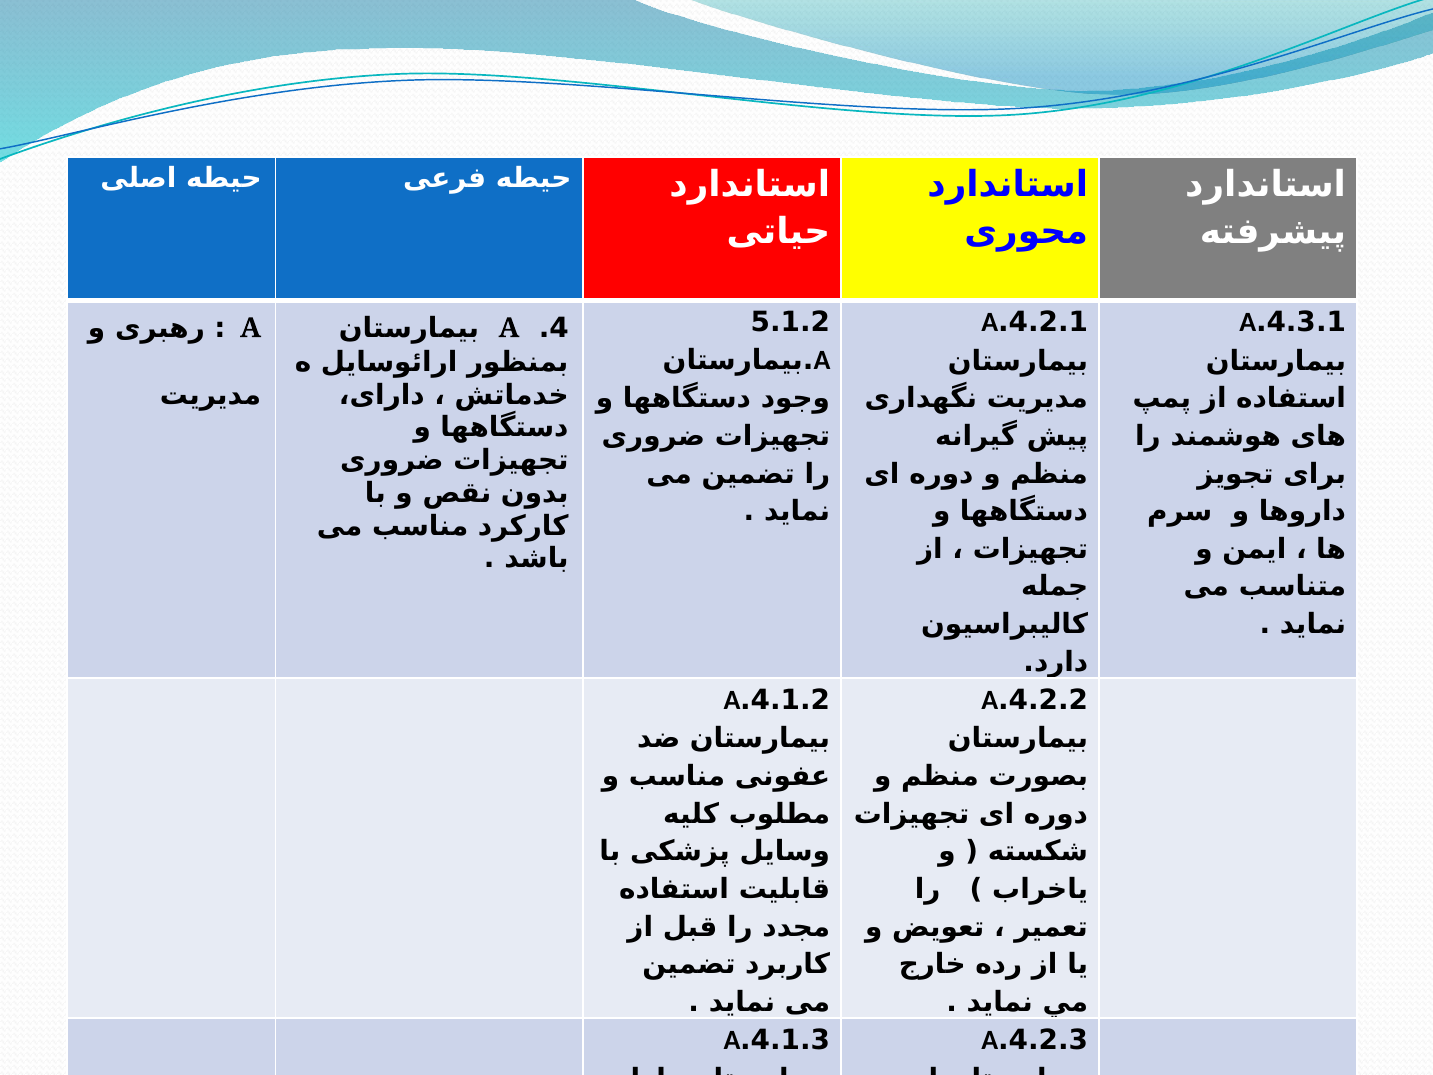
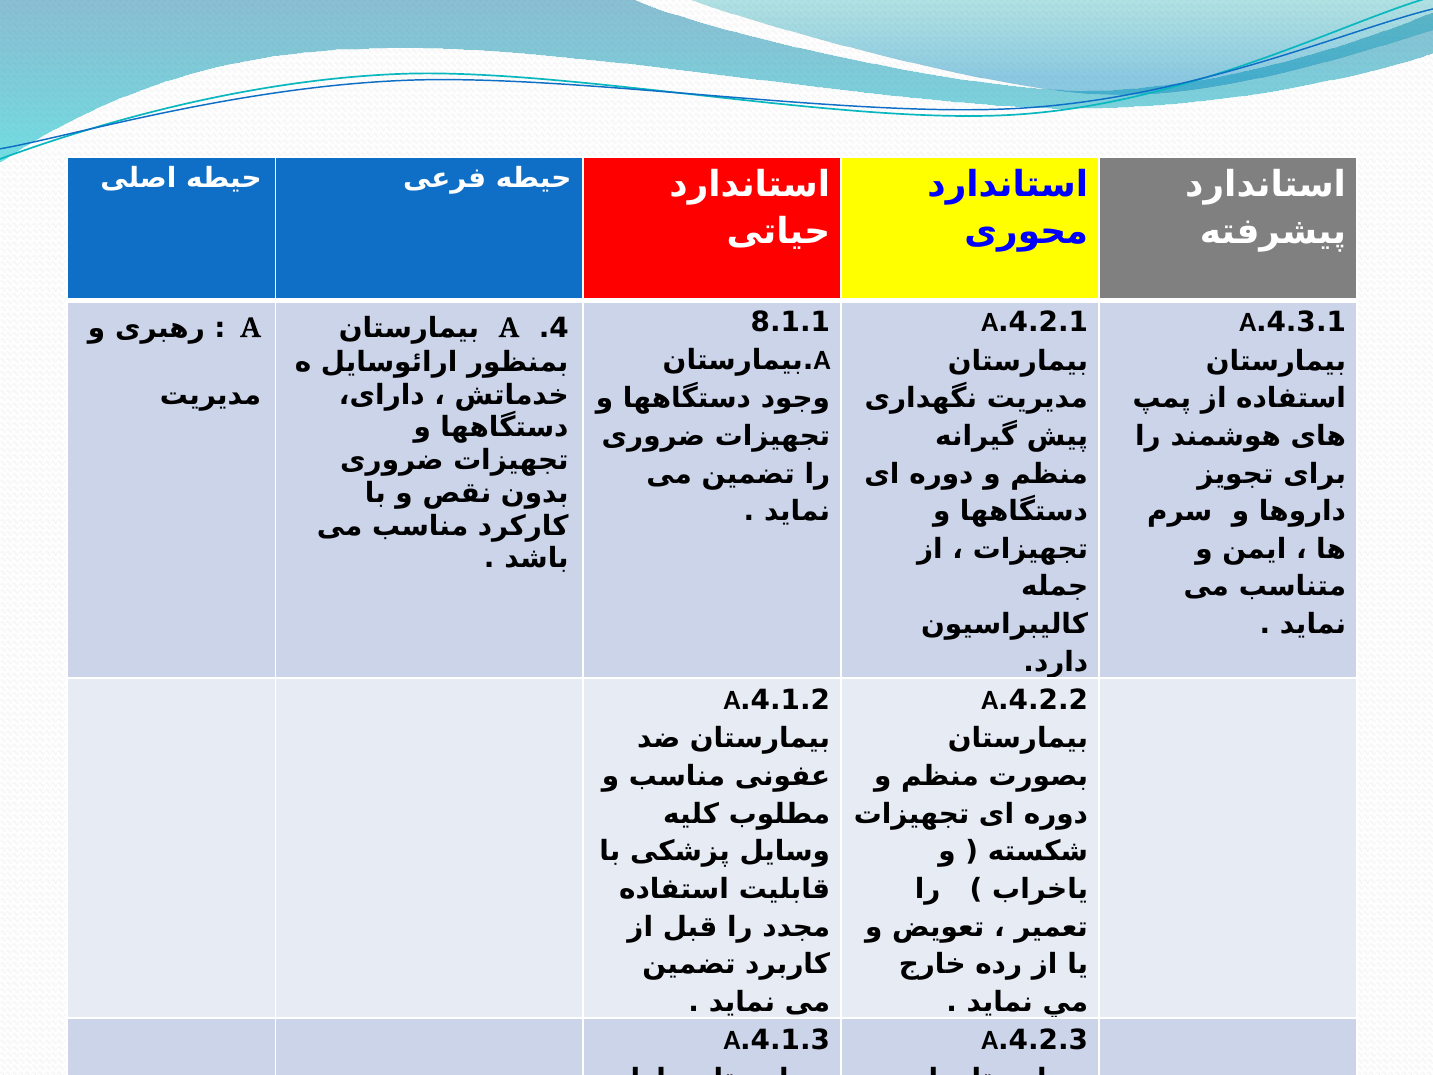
5.1.2: 5.1.2 -> 8.1.1
